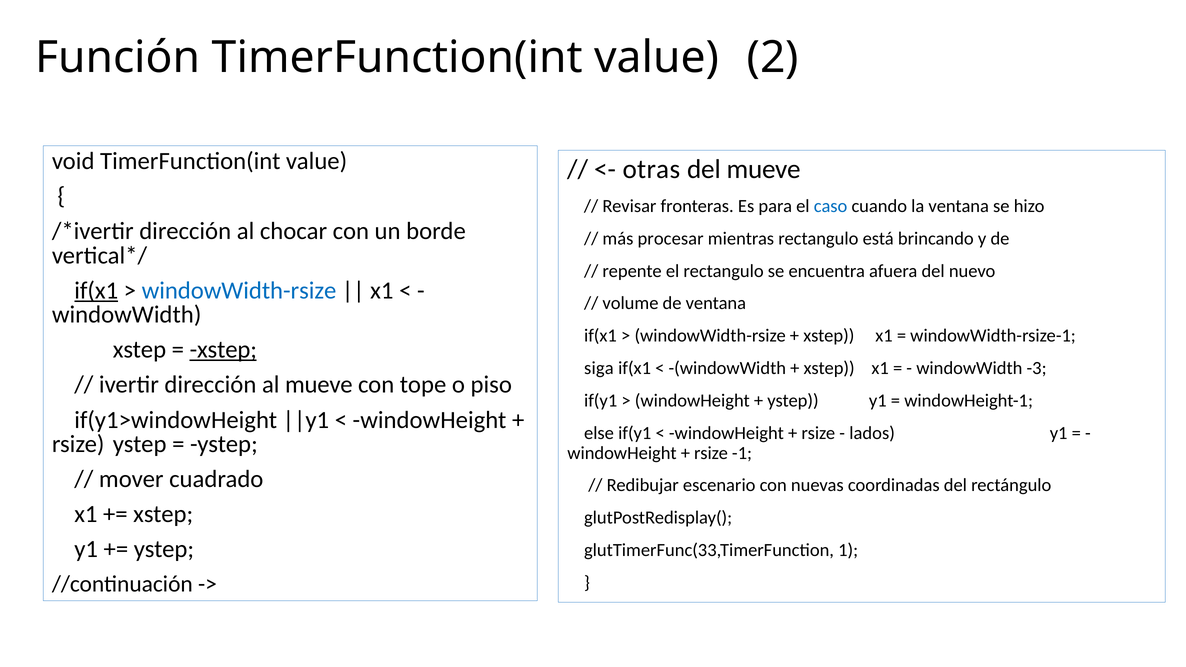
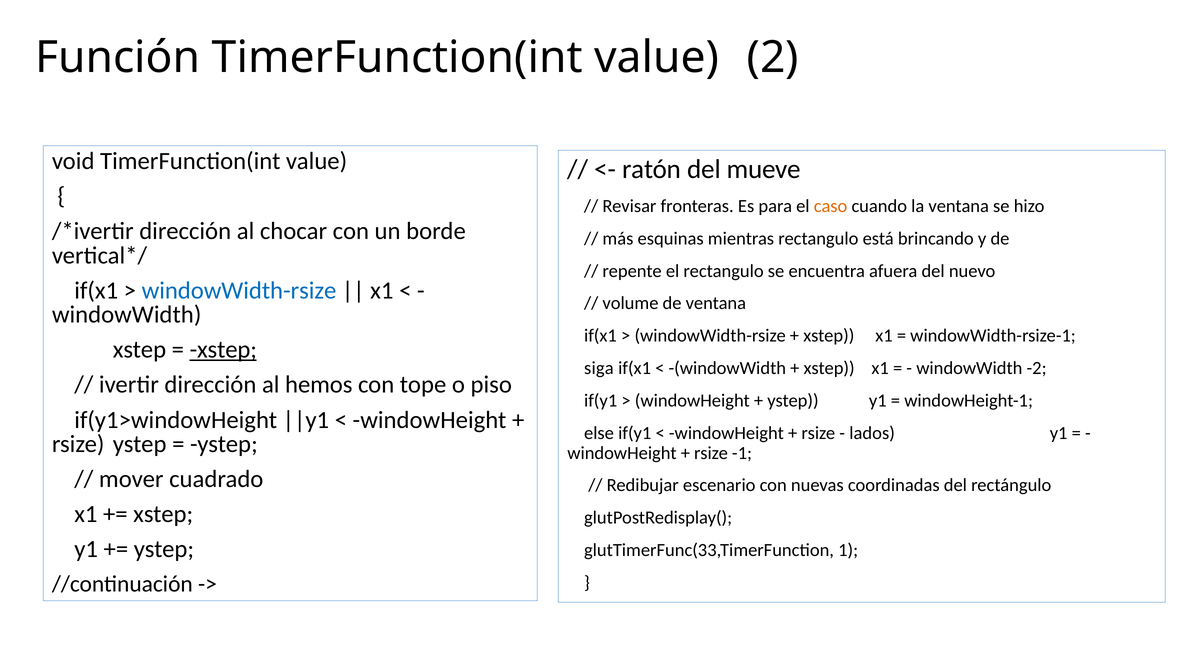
otras: otras -> ratón
caso colour: blue -> orange
procesar: procesar -> esquinas
if(x1 at (96, 291) underline: present -> none
-3: -3 -> -2
al mueve: mueve -> hemos
